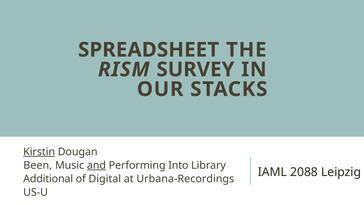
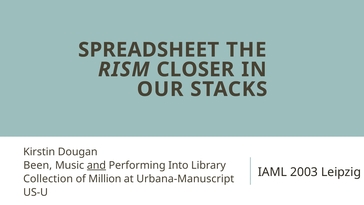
SURVEY: SURVEY -> CLOSER
Kirstin underline: present -> none
2088: 2088 -> 2003
Additional: Additional -> Collection
Digital: Digital -> Million
Urbana-Recordings: Urbana-Recordings -> Urbana-Manuscript
